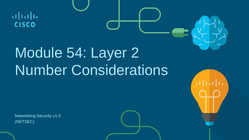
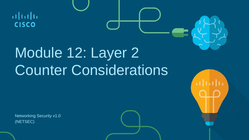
54: 54 -> 12
Number: Number -> Counter
